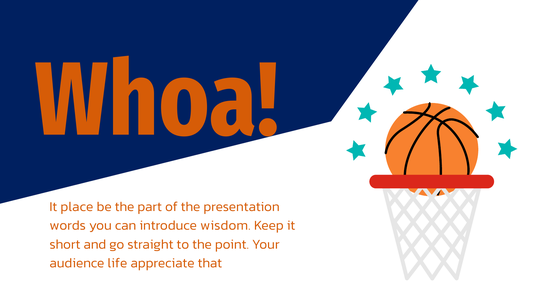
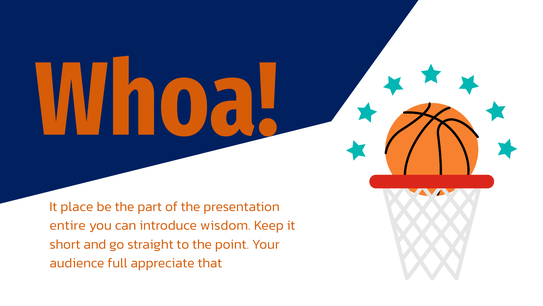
words: words -> entire
life: life -> full
